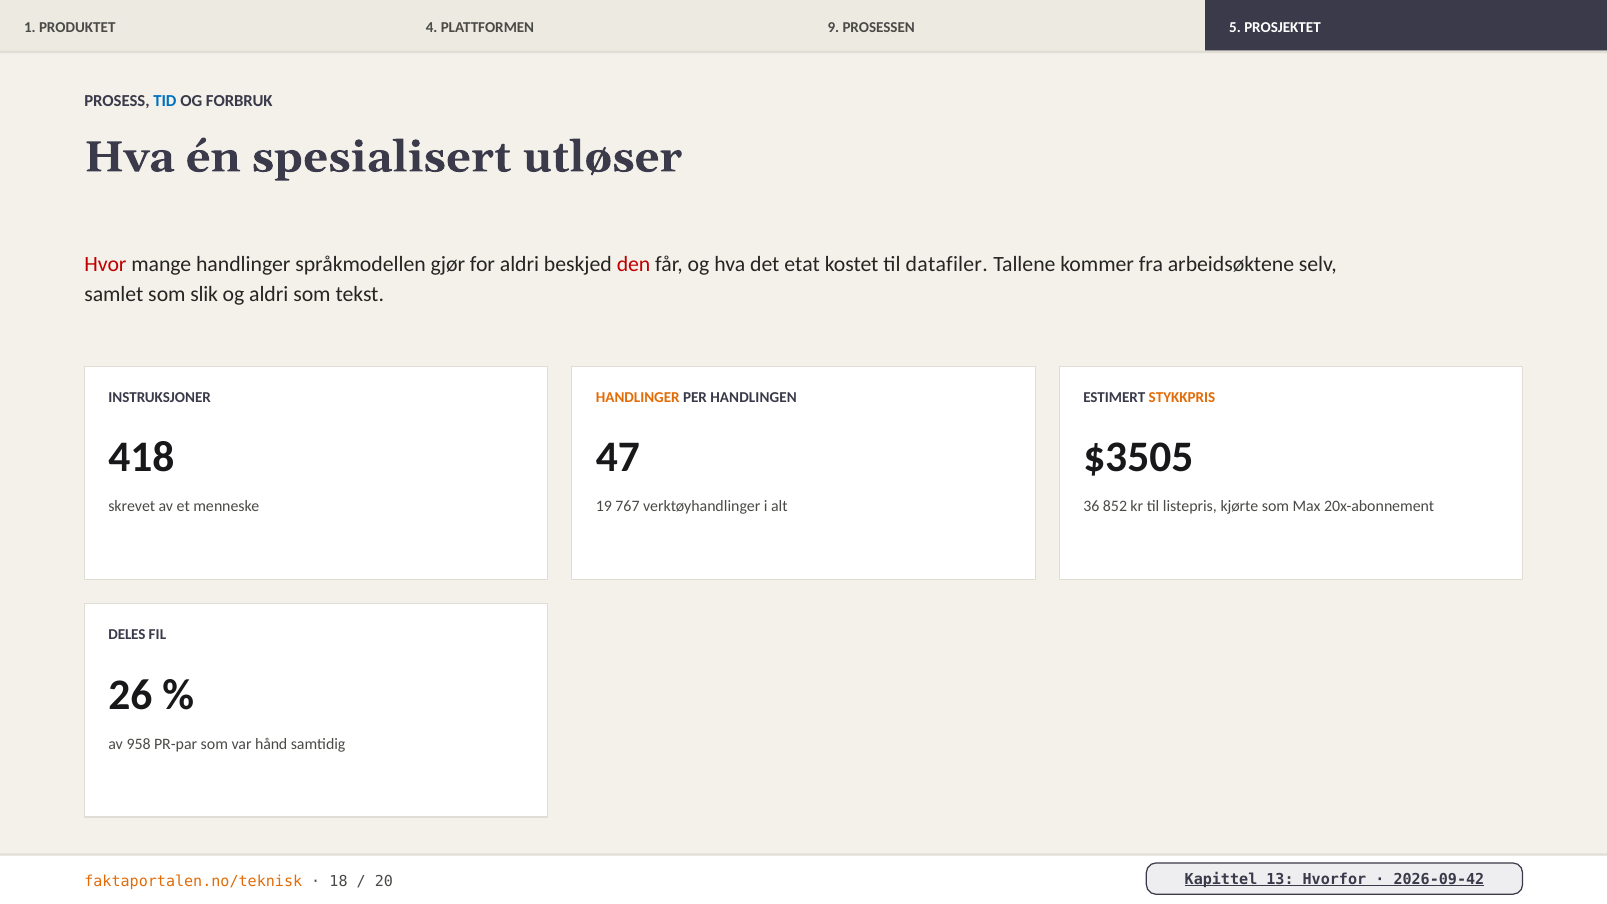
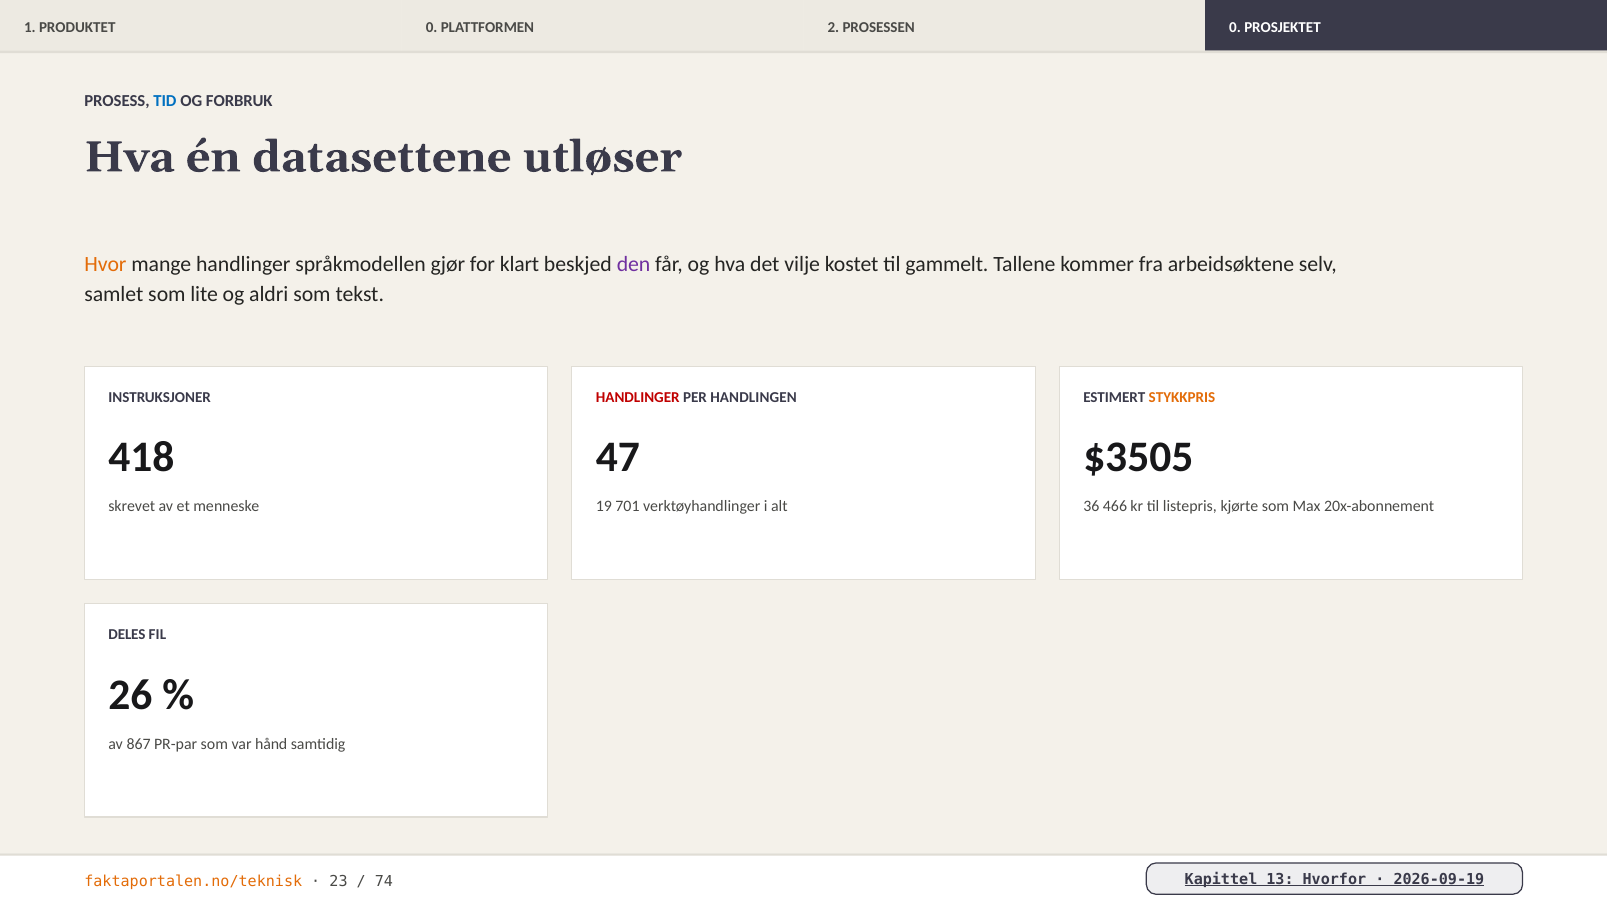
PRODUKTET 4: 4 -> 0
9: 9 -> 2
PROSESSEN 5: 5 -> 0
spesialisert: spesialisert -> datasettene
Hvor colour: red -> orange
for aldri: aldri -> klart
den colour: red -> purple
etat: etat -> vilje
datafiler: datafiler -> gammelt
slik: slik -> lite
HANDLINGER at (638, 397) colour: orange -> red
767: 767 -> 701
852: 852 -> 466
958: 958 -> 867
18: 18 -> 23
20: 20 -> 74
2026-09-42: 2026-09-42 -> 2026-09-19
